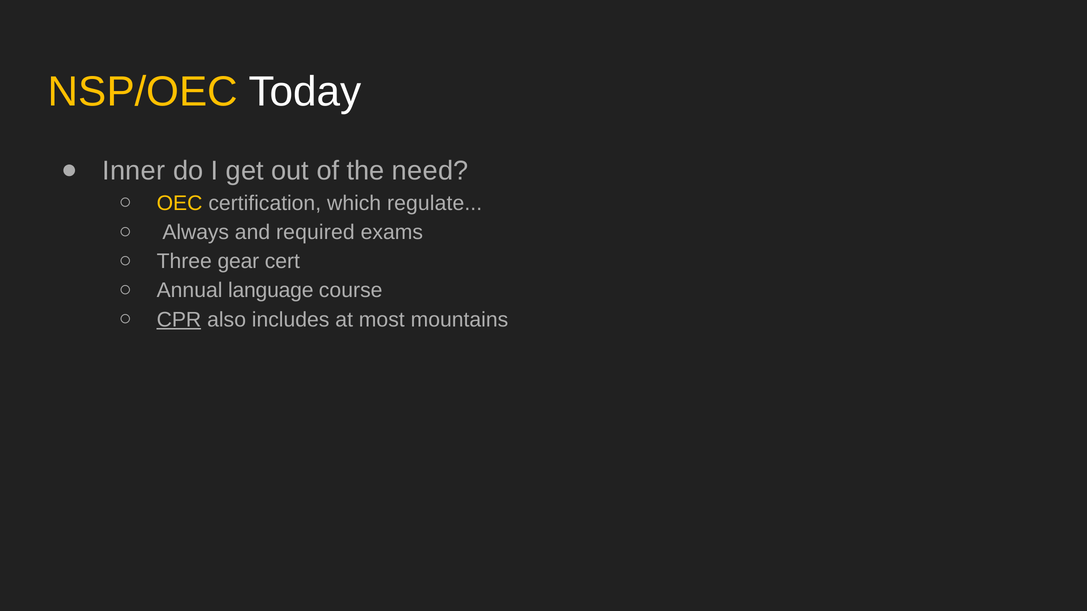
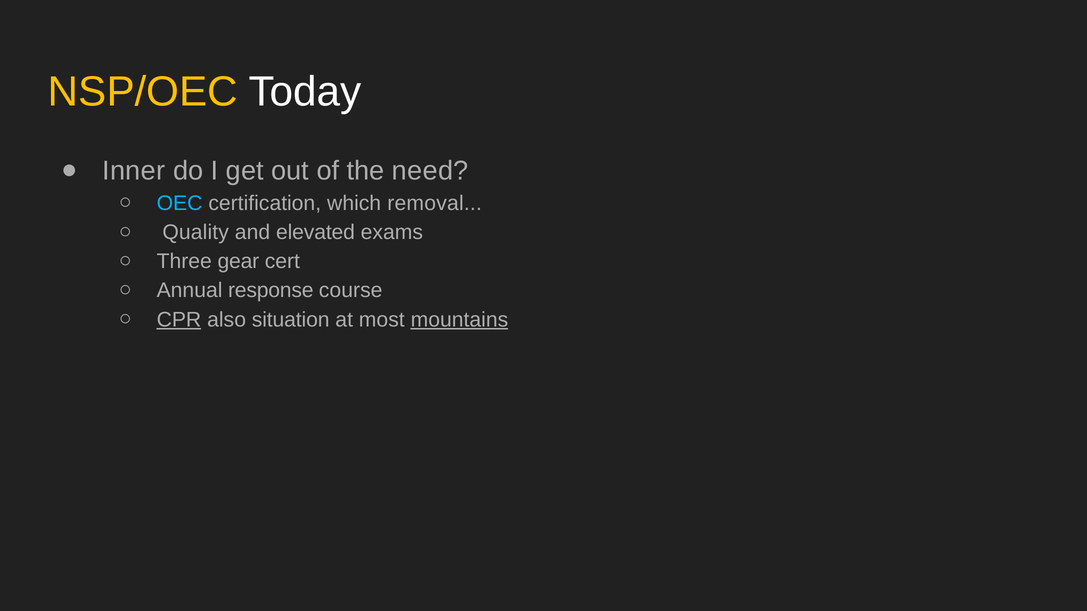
OEC colour: yellow -> light blue
regulate: regulate -> removal
Always: Always -> Quality
required: required -> elevated
language: language -> response
includes: includes -> situation
mountains underline: none -> present
